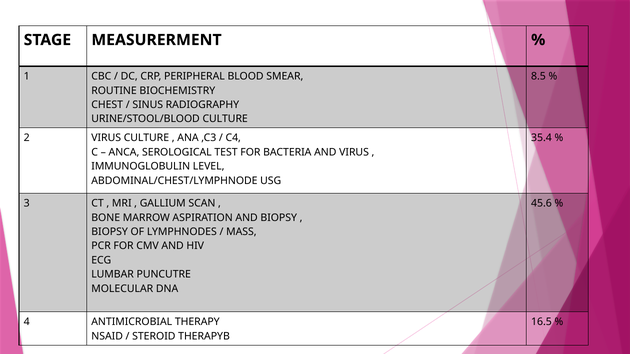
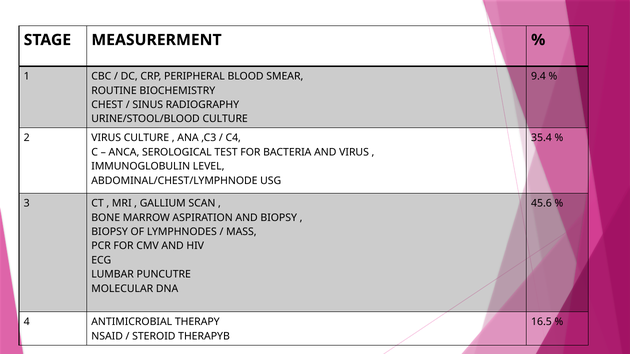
8.5: 8.5 -> 9.4
